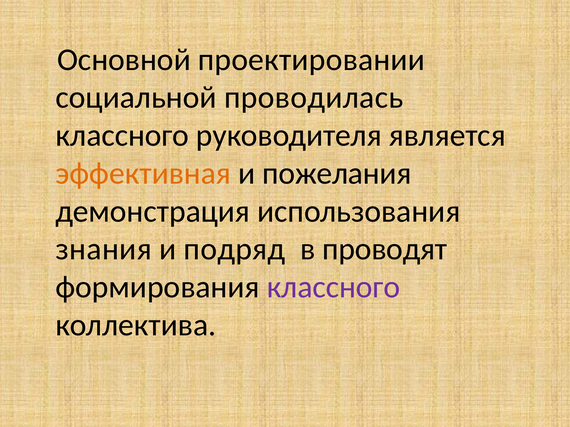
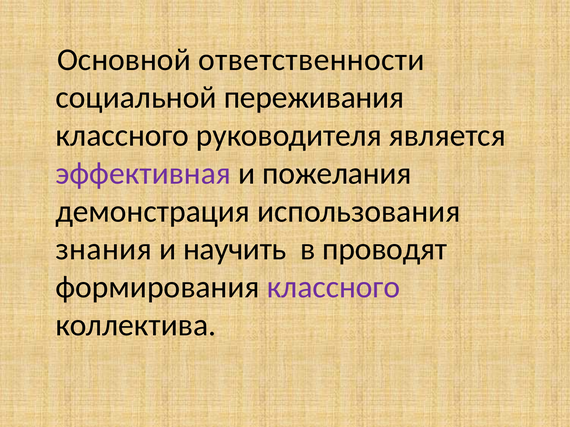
проектировании: проектировании -> ответственности
проводилась: проводилась -> переживания
эффективная colour: orange -> purple
подряд: подряд -> научить
